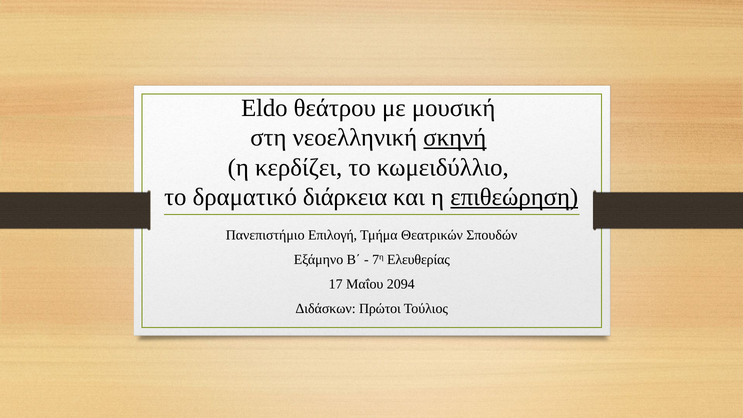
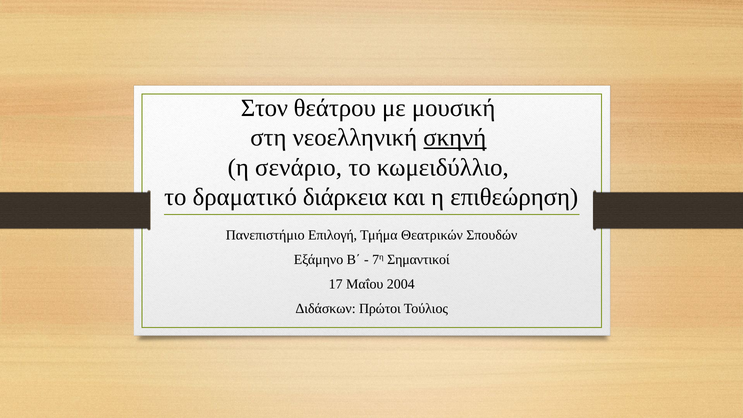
Eldo: Eldo -> Στον
κερδίζει: κερδίζει -> σενάριο
επιθεώρηση underline: present -> none
Ελευθερίας: Ελευθερίας -> Σημαντικοί
2094: 2094 -> 2004
